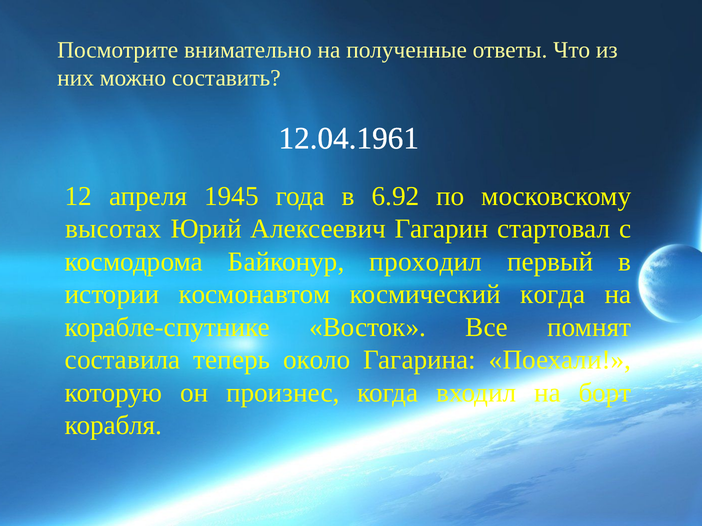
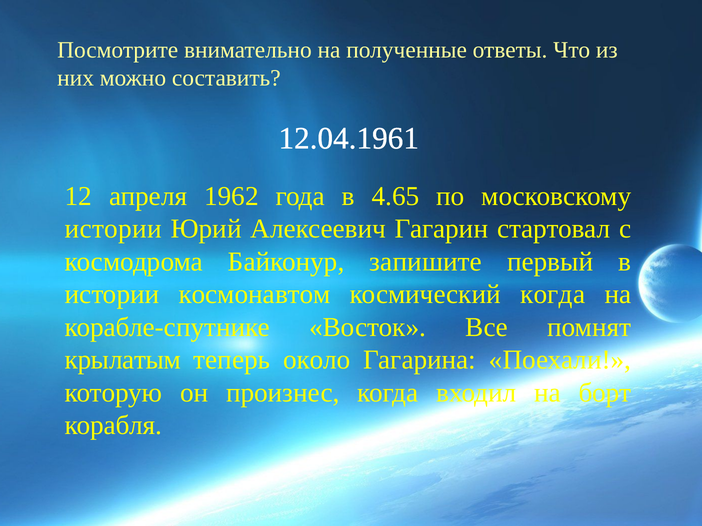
1945: 1945 -> 1962
6.92: 6.92 -> 4.65
высотах at (113, 229): высотах -> истории
проходил: проходил -> запишите
составила: составила -> крылатым
